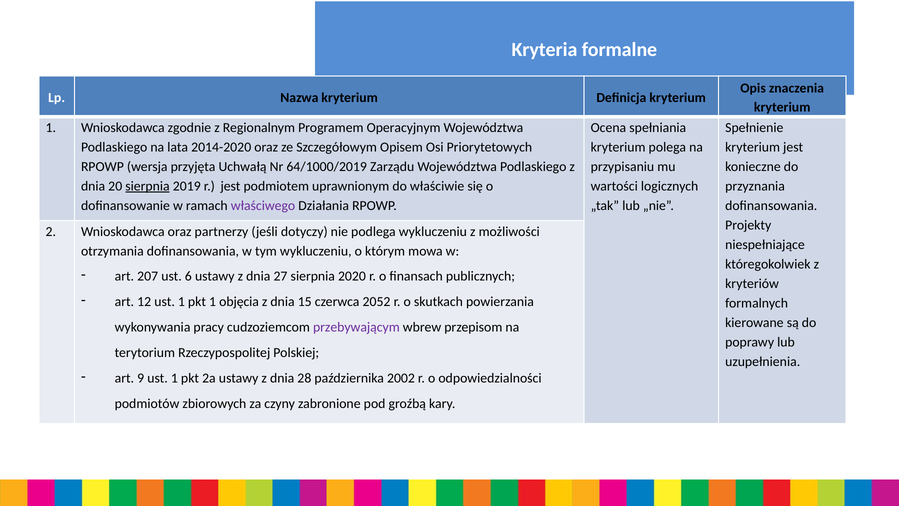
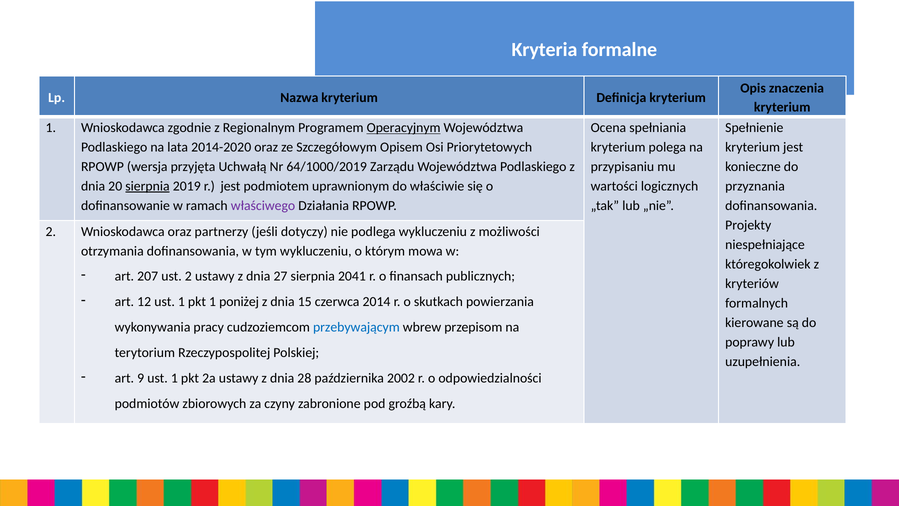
Operacyjnym underline: none -> present
ust 6: 6 -> 2
2020: 2020 -> 2041
objęcia: objęcia -> poniżej
2052: 2052 -> 2014
przebywającym colour: purple -> blue
